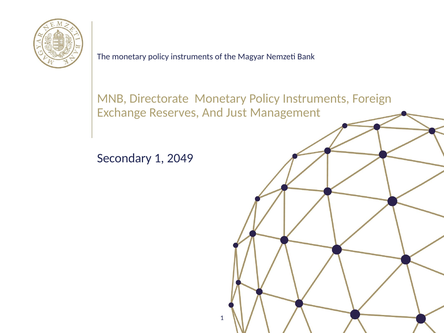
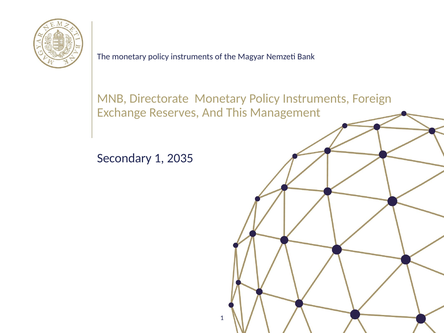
Just: Just -> This
2049: 2049 -> 2035
